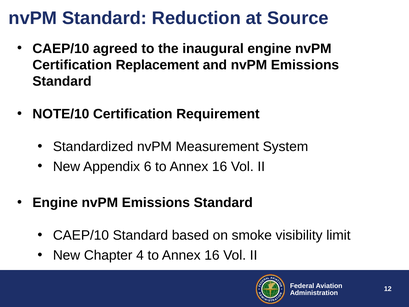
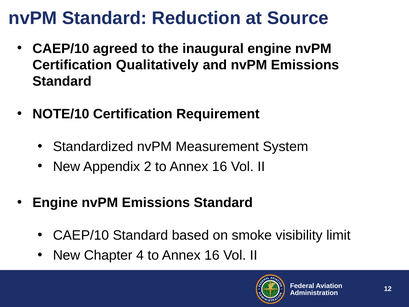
Replacement: Replacement -> Qualitatively
6: 6 -> 2
